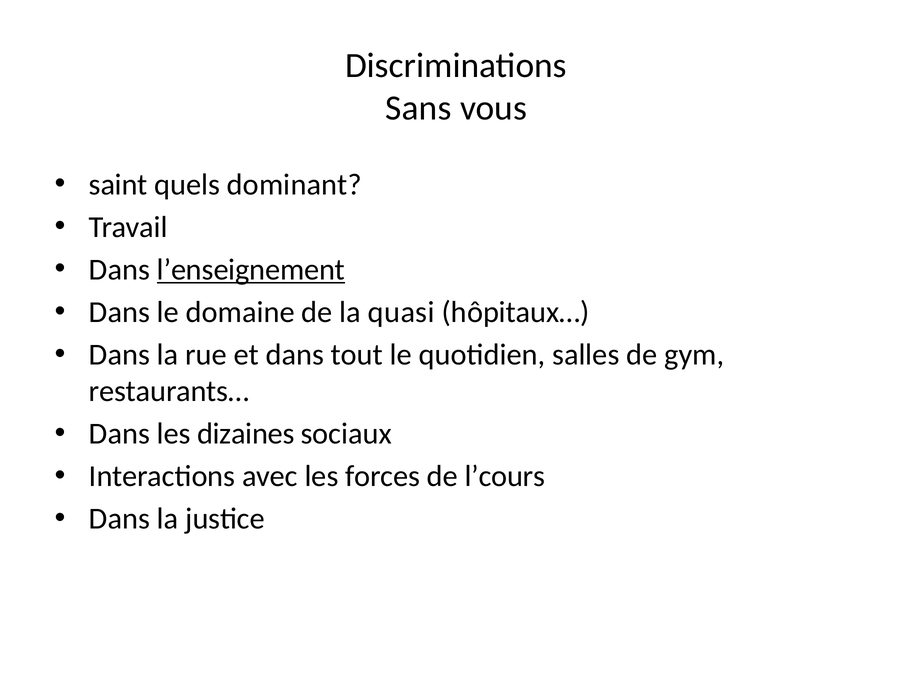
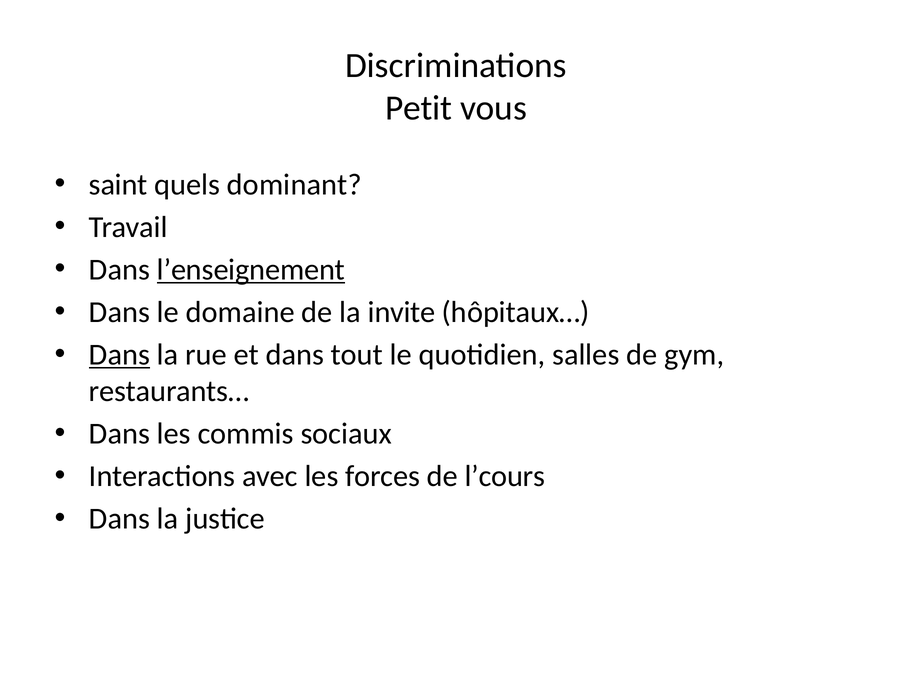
Sans: Sans -> Petit
quasi: quasi -> invite
Dans at (119, 355) underline: none -> present
dizaines: dizaines -> commis
